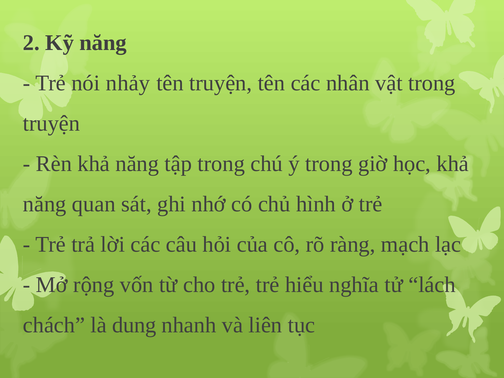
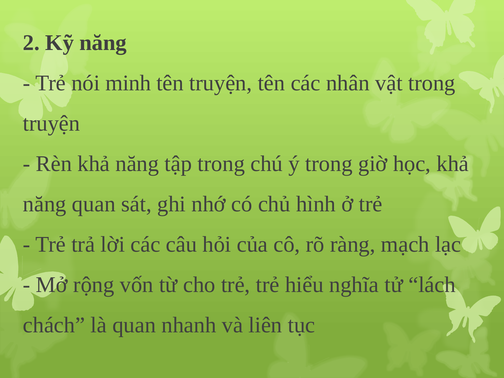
nhảy: nhảy -> minh
là dung: dung -> quan
